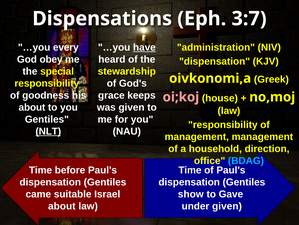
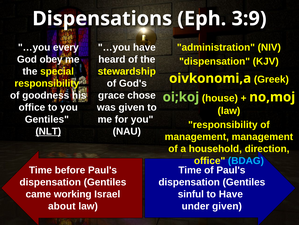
3:7: 3:7 -> 3:9
have at (144, 47) underline: present -> none
keeps: keeps -> chose
oi;koj colour: pink -> light green
about at (32, 107): about -> office
suitable: suitable -> working
show: show -> sinful
to Gave: Gave -> Have
